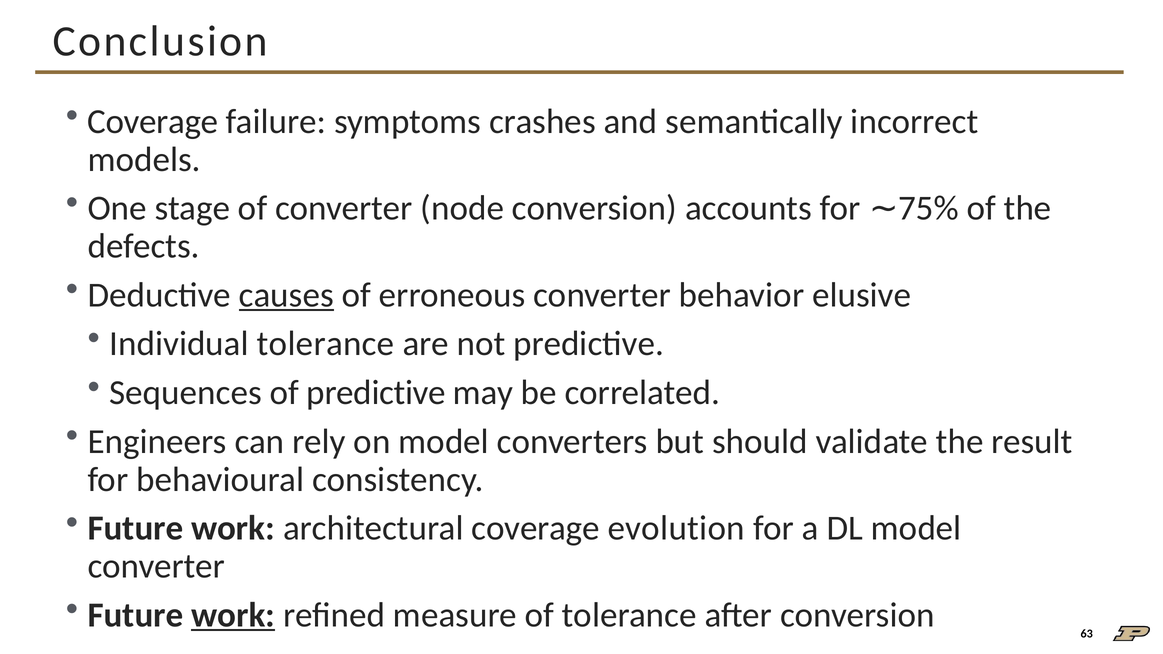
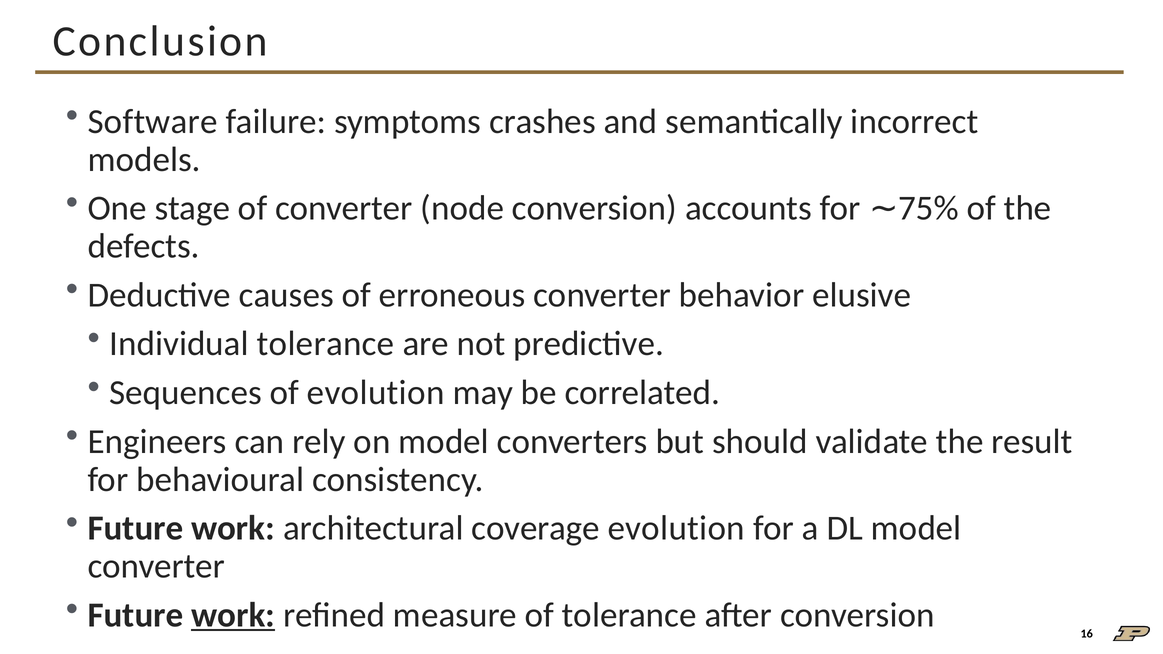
Coverage at (153, 122): Coverage -> Software
causes underline: present -> none
of predictive: predictive -> evolution
63: 63 -> 16
